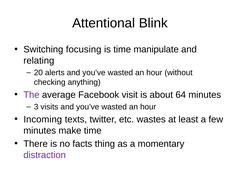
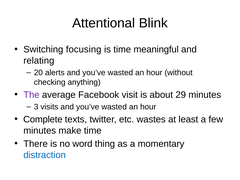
manipulate: manipulate -> meaningful
64: 64 -> 29
Incoming: Incoming -> Complete
facts: facts -> word
distraction colour: purple -> blue
